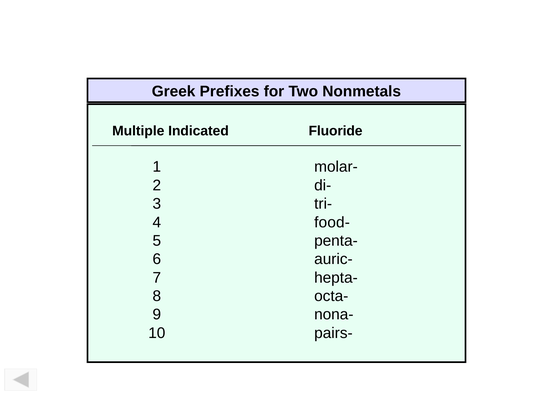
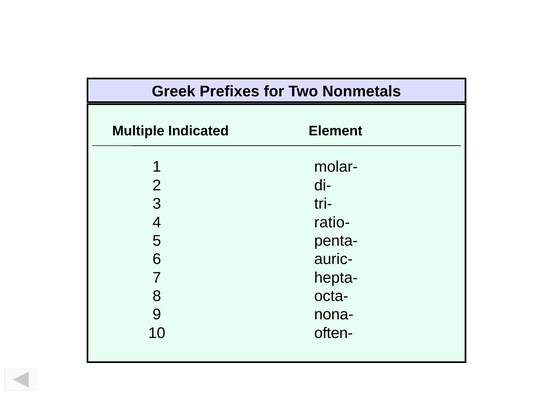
Fluoride: Fluoride -> Element
food-: food- -> ratio-
pairs-: pairs- -> often-
